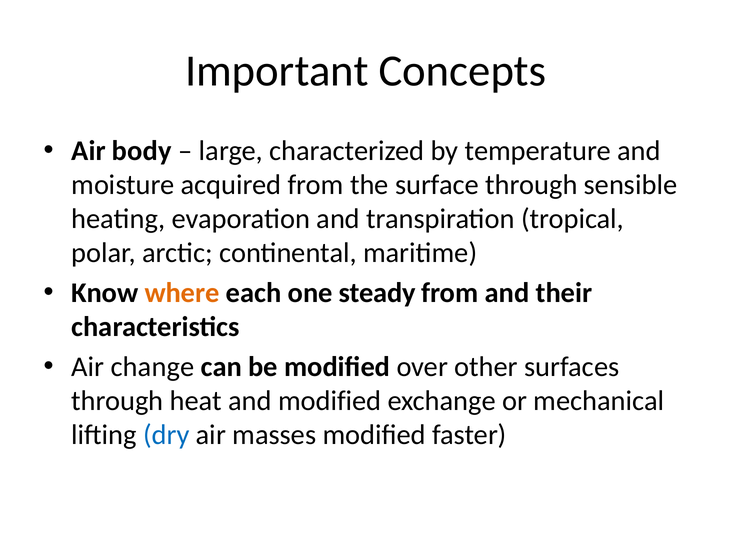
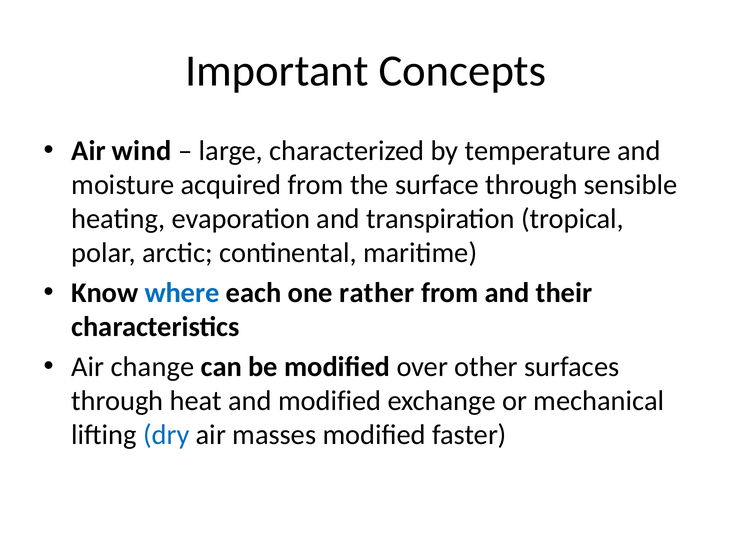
body: body -> wind
where colour: orange -> blue
steady: steady -> rather
